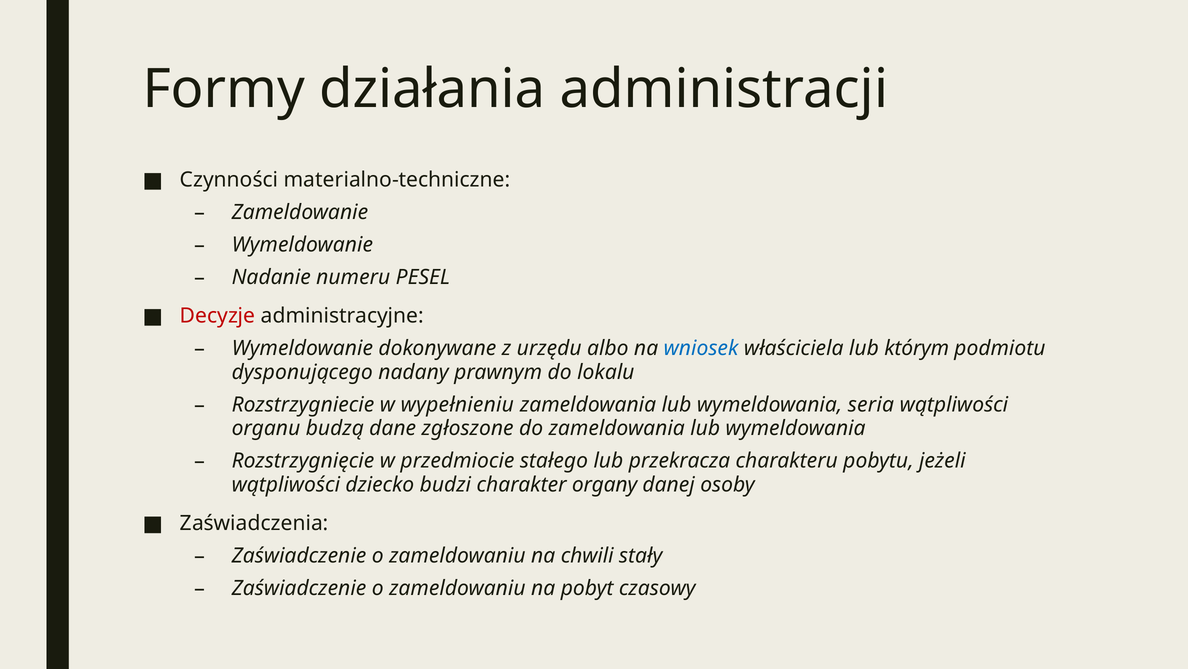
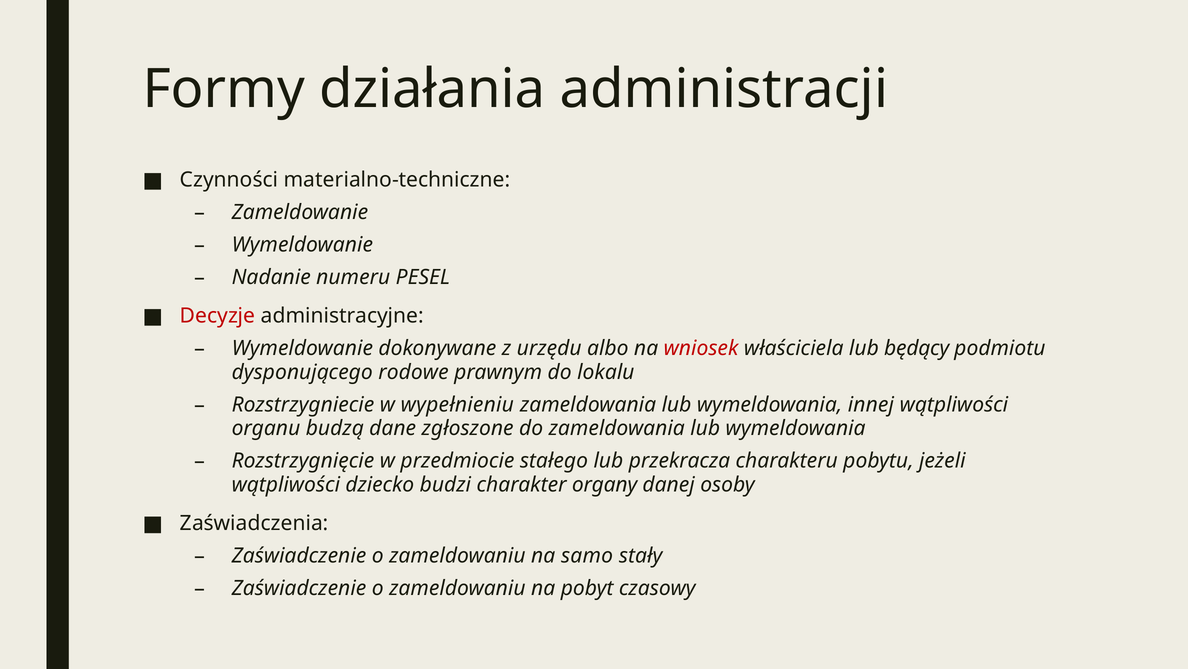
wniosek colour: blue -> red
którym: którym -> będący
nadany: nadany -> rodowe
seria: seria -> innej
chwili: chwili -> samo
